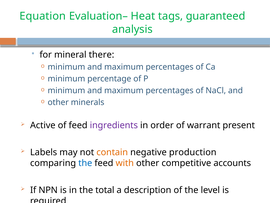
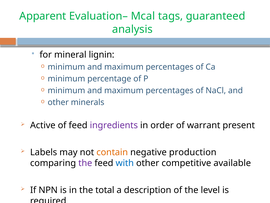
Equation: Equation -> Apparent
Heat: Heat -> Mcal
there: there -> lignin
the at (85, 163) colour: blue -> purple
with colour: orange -> blue
accounts: accounts -> available
